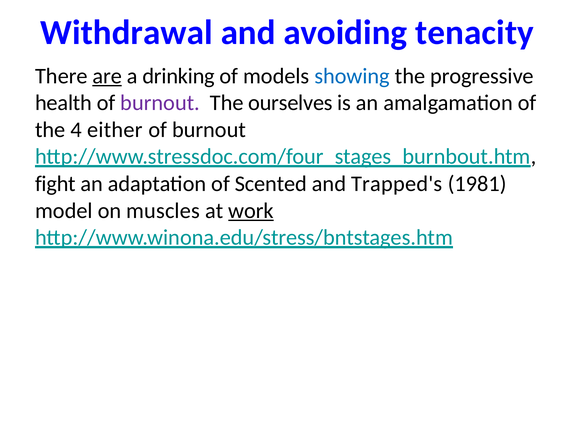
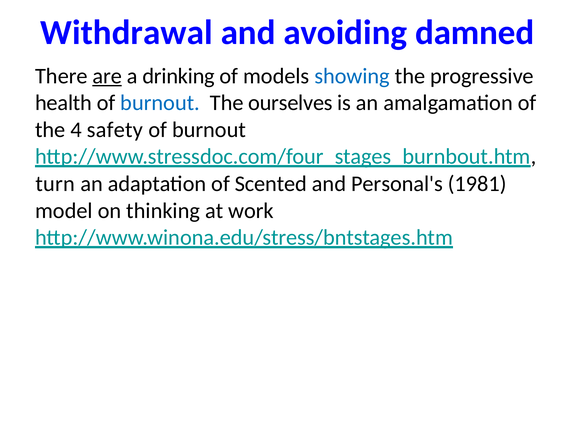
tenacity: tenacity -> damned
burnout at (160, 103) colour: purple -> blue
either: either -> safety
fight: fight -> turn
Trapped's: Trapped's -> Personal's
muscles: muscles -> thinking
work underline: present -> none
